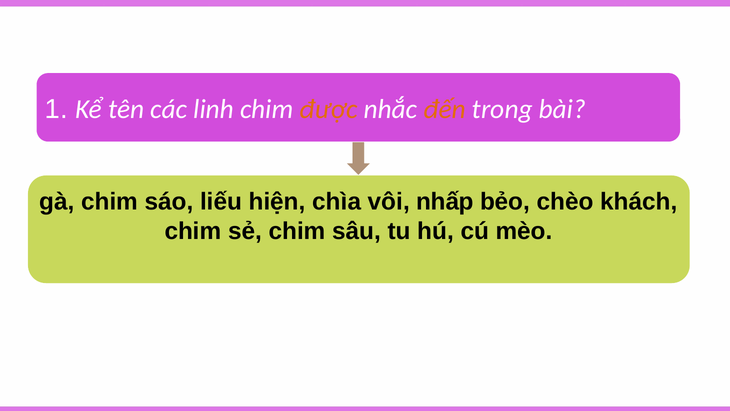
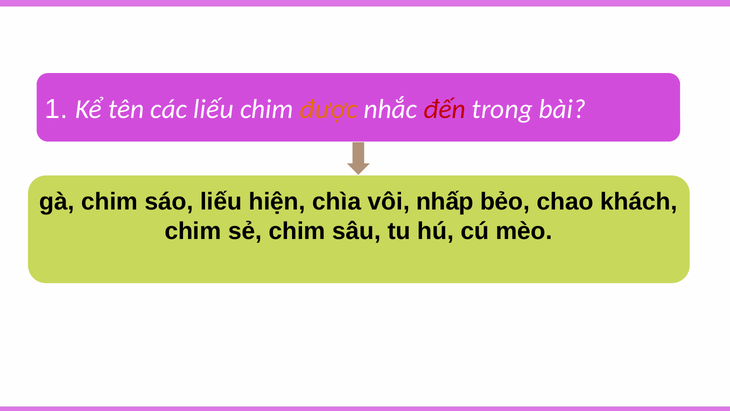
các linh: linh -> liếu
đến colour: orange -> red
chèo: chèo -> chao
